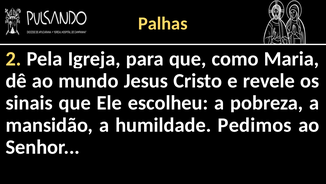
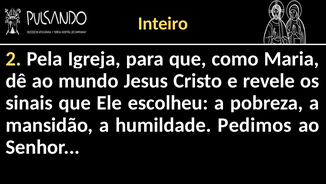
Palhas: Palhas -> Inteiro
